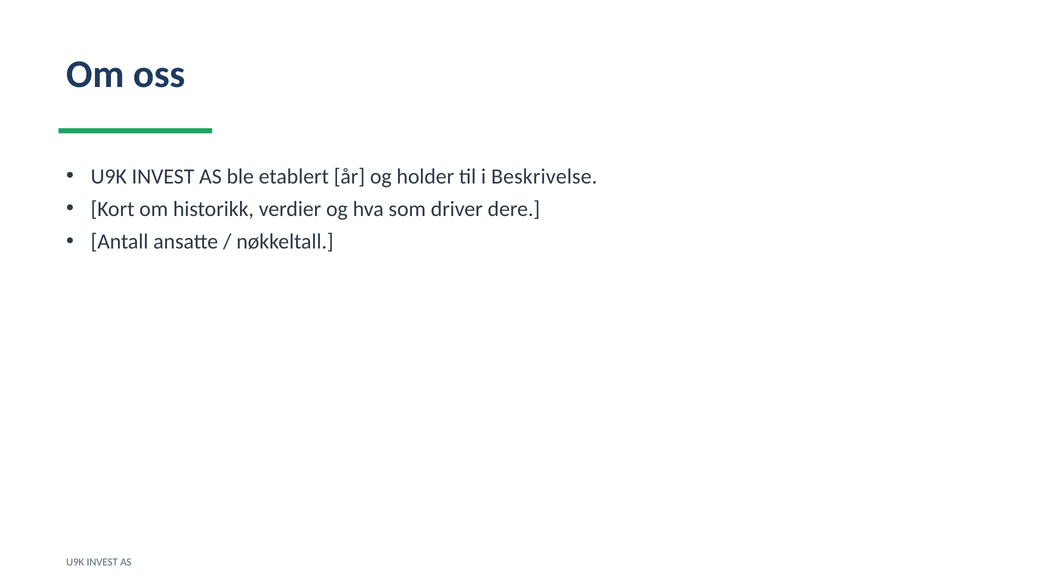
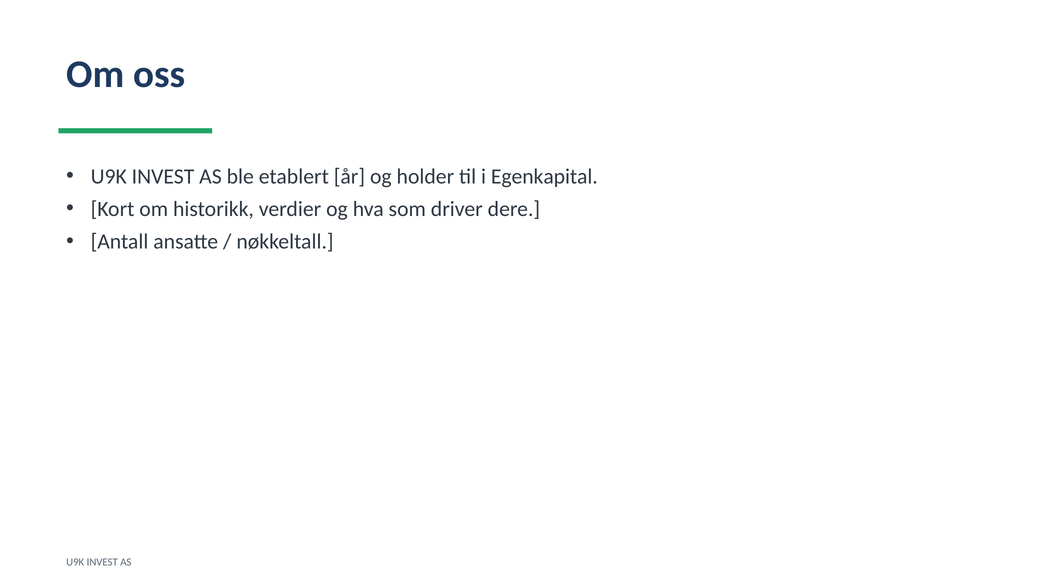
Beskrivelse: Beskrivelse -> Egenkapital
